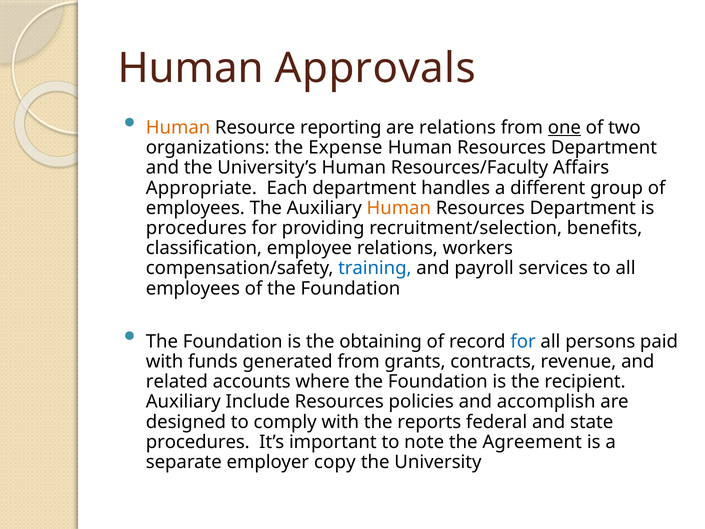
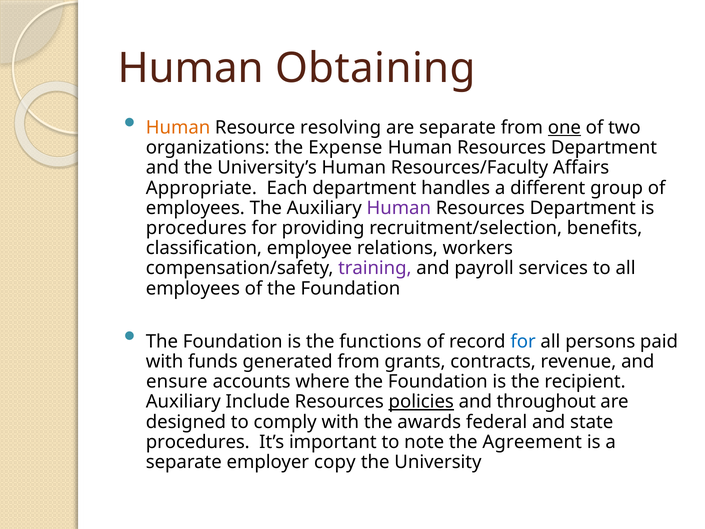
Approvals: Approvals -> Obtaining
reporting: reporting -> resolving
are relations: relations -> separate
Human at (399, 208) colour: orange -> purple
training colour: blue -> purple
obtaining: obtaining -> functions
related: related -> ensure
policies underline: none -> present
accomplish: accomplish -> throughout
reports: reports -> awards
